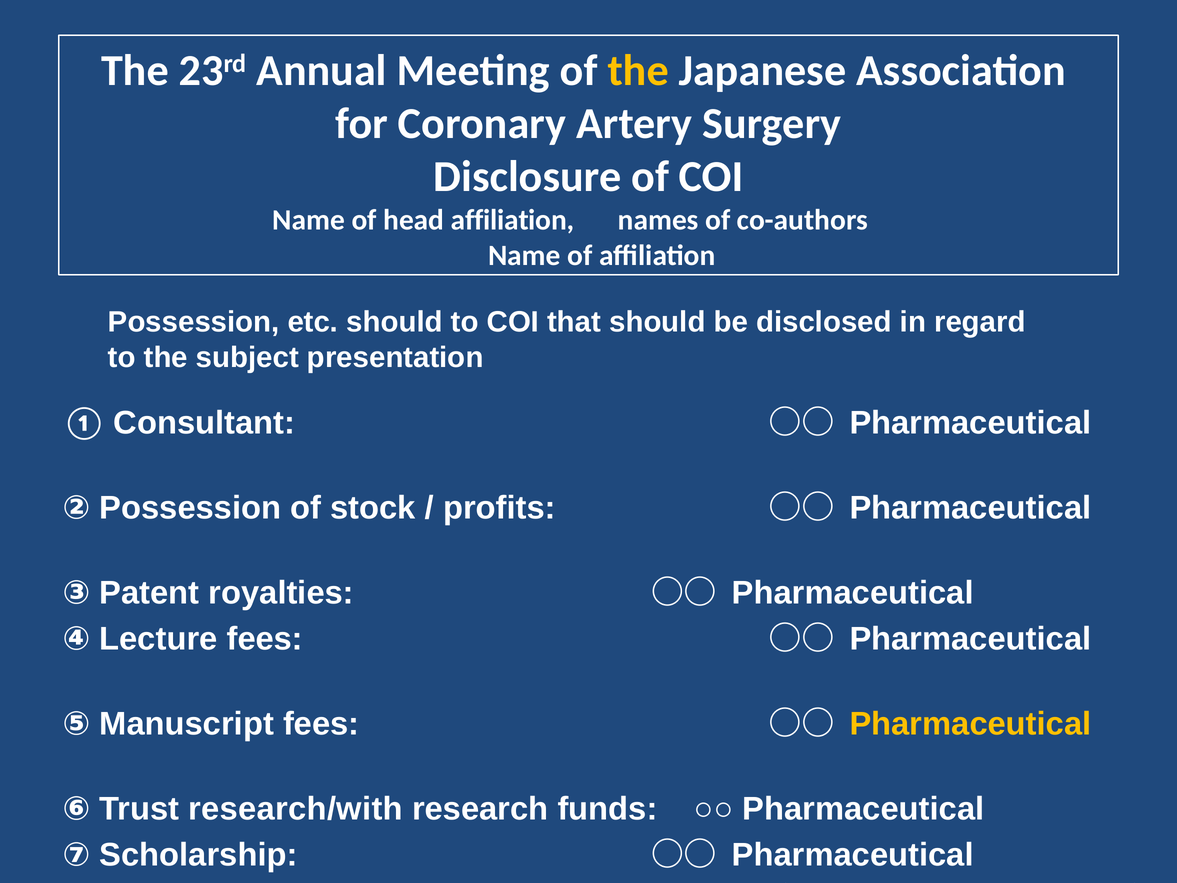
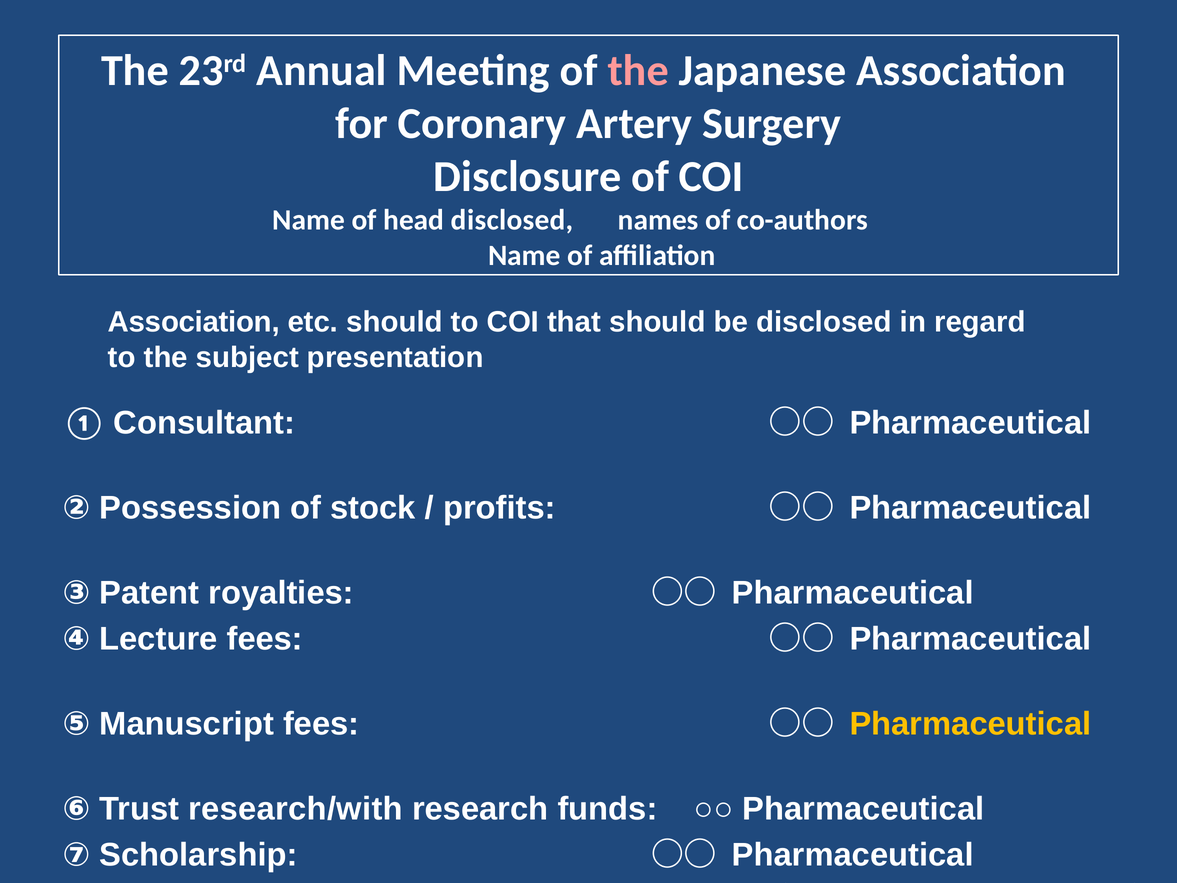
the at (638, 71) colour: yellow -> pink
head affiliation: affiliation -> disclosed
Possession at (194, 322): Possession -> Association
